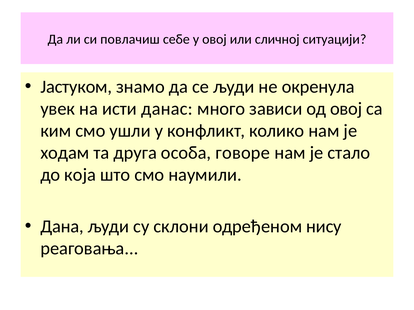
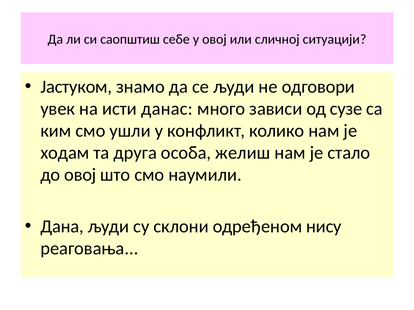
повлачиш: повлачиш -> саопштиш
окренула: окренула -> одговори
од овој: овој -> сузе
говоре: говоре -> желиш
до која: која -> овој
